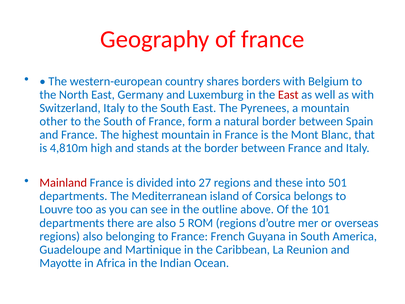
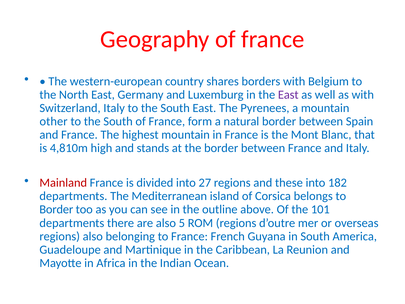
East at (288, 95) colour: red -> purple
501: 501 -> 182
Louvre at (56, 209): Louvre -> Border
